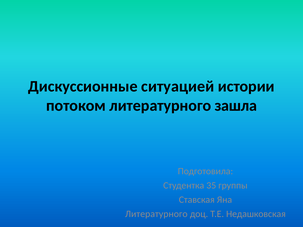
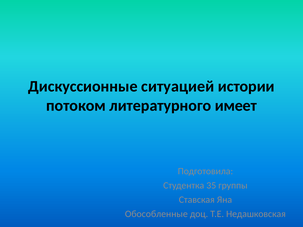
зашла: зашла -> имеет
Литературного at (156, 214): Литературного -> Обособленные
